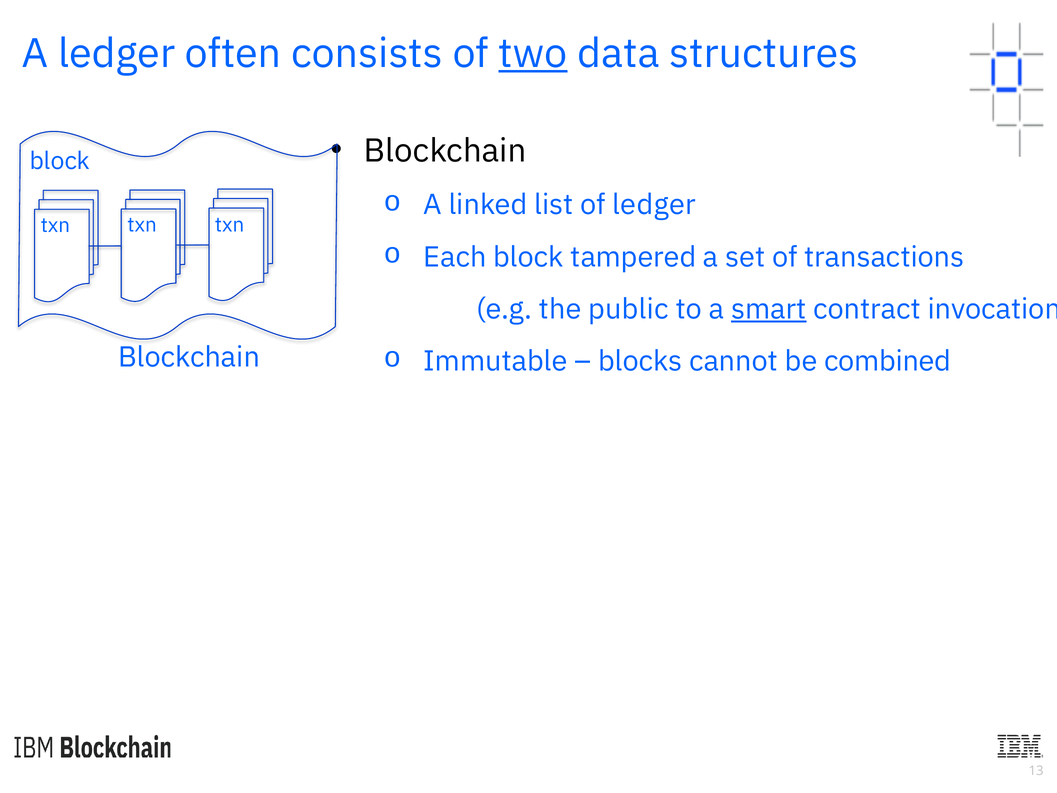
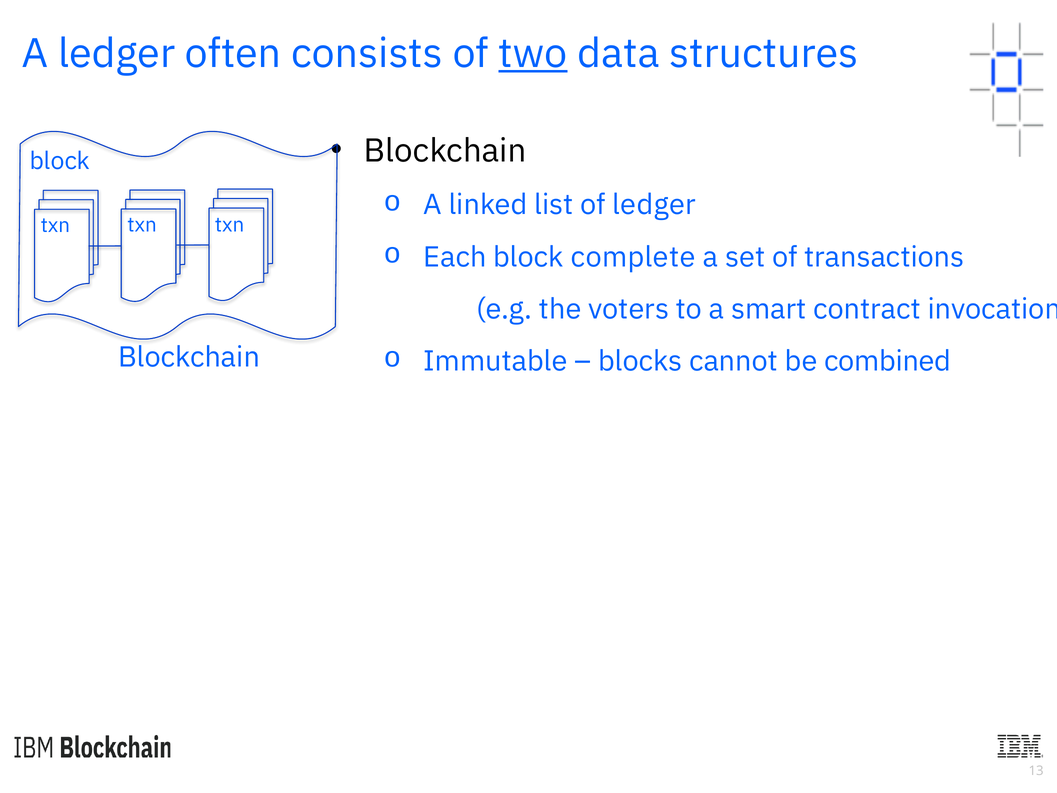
tampered: tampered -> complete
public: public -> voters
smart underline: present -> none
